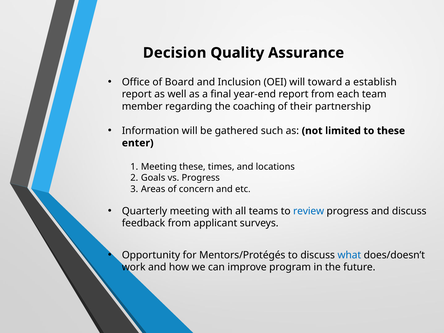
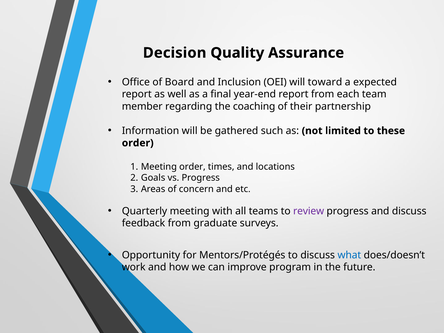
establish: establish -> expected
enter at (138, 143): enter -> order
Meeting these: these -> order
review colour: blue -> purple
applicant: applicant -> graduate
